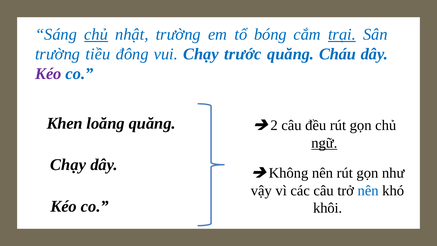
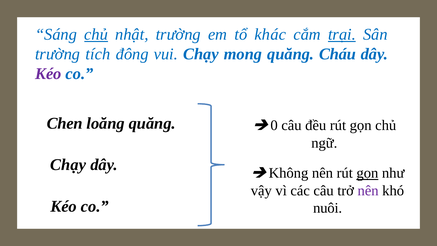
bóng: bóng -> khác
tiều: tiều -> tích
trước: trước -> mong
Khen: Khen -> Chen
2: 2 -> 0
ngữ underline: present -> none
gọn at (367, 173) underline: none -> present
nên at (368, 191) colour: blue -> purple
khôi: khôi -> nuôi
